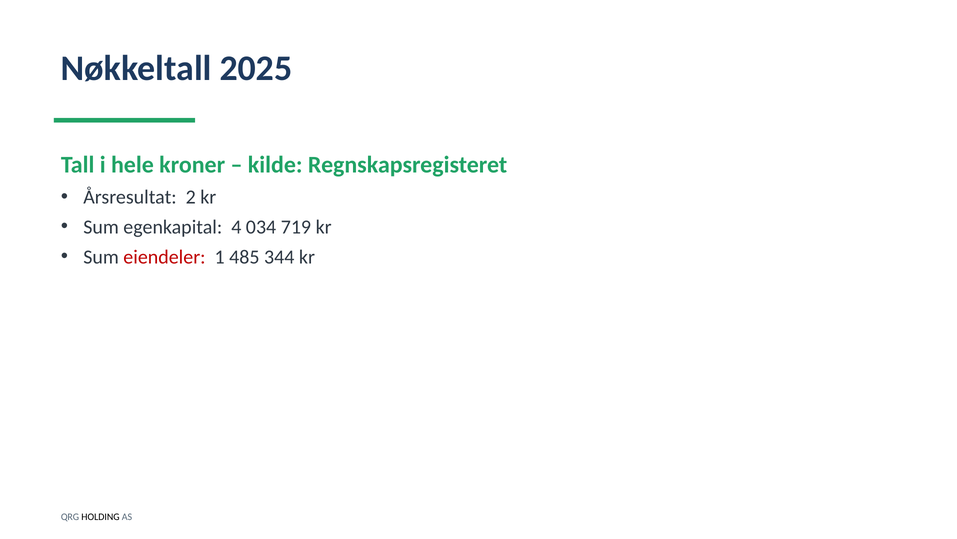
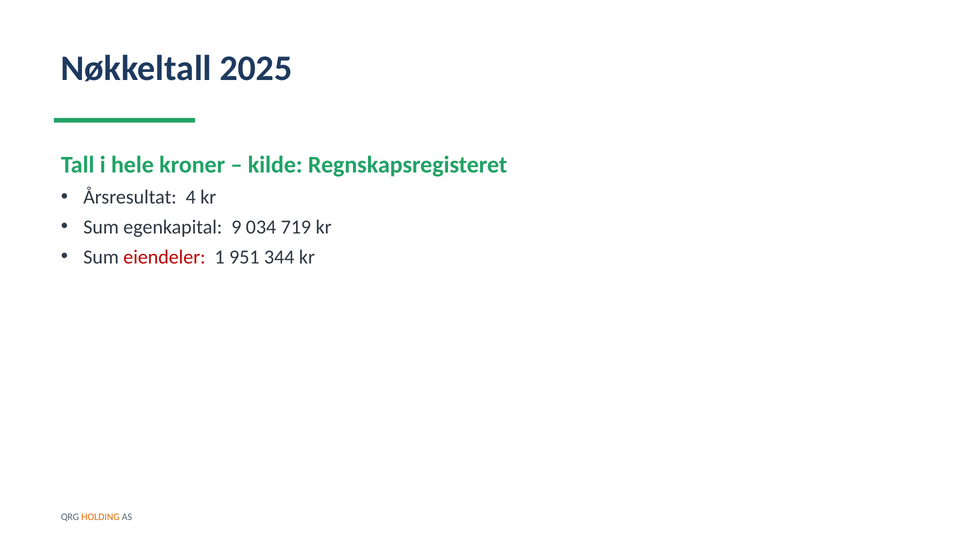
2: 2 -> 4
4: 4 -> 9
485: 485 -> 951
HOLDING colour: black -> orange
